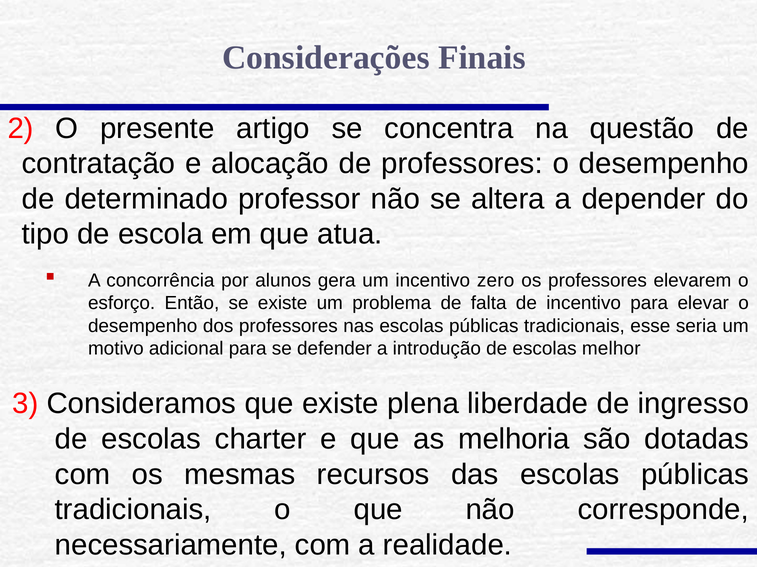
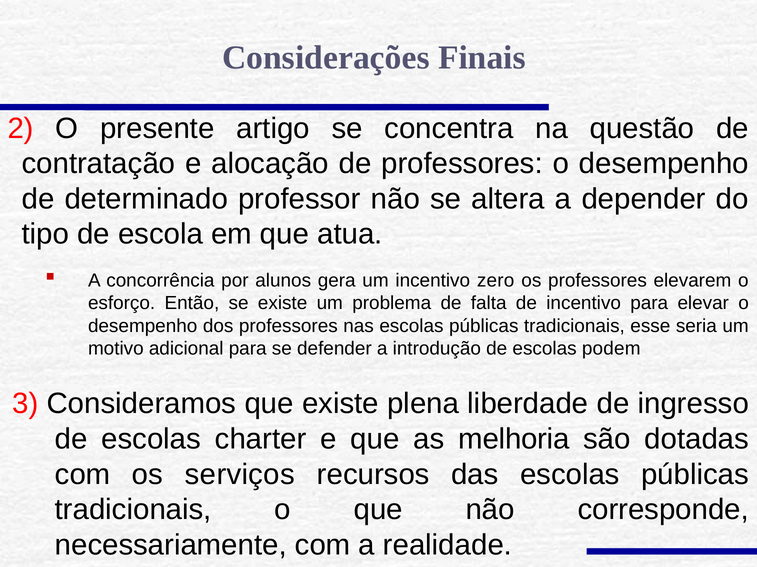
melhor: melhor -> podem
mesmas: mesmas -> serviços
